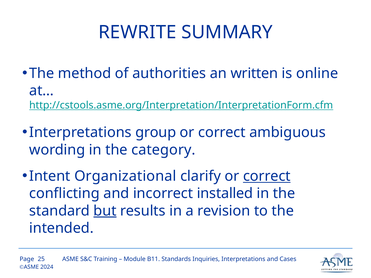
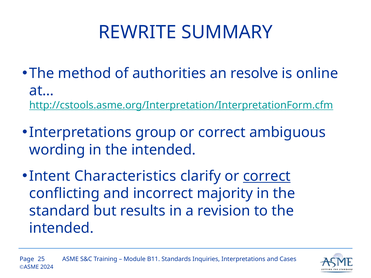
written: written -> resolve
in the category: category -> intended
Organizational: Organizational -> Characteristics
installed: installed -> majority
but underline: present -> none
